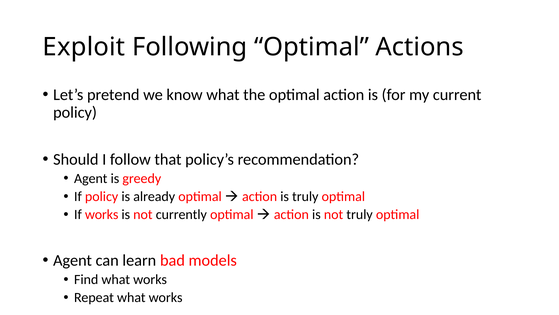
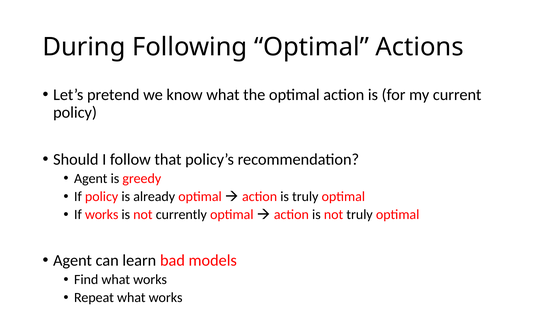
Exploit: Exploit -> During
